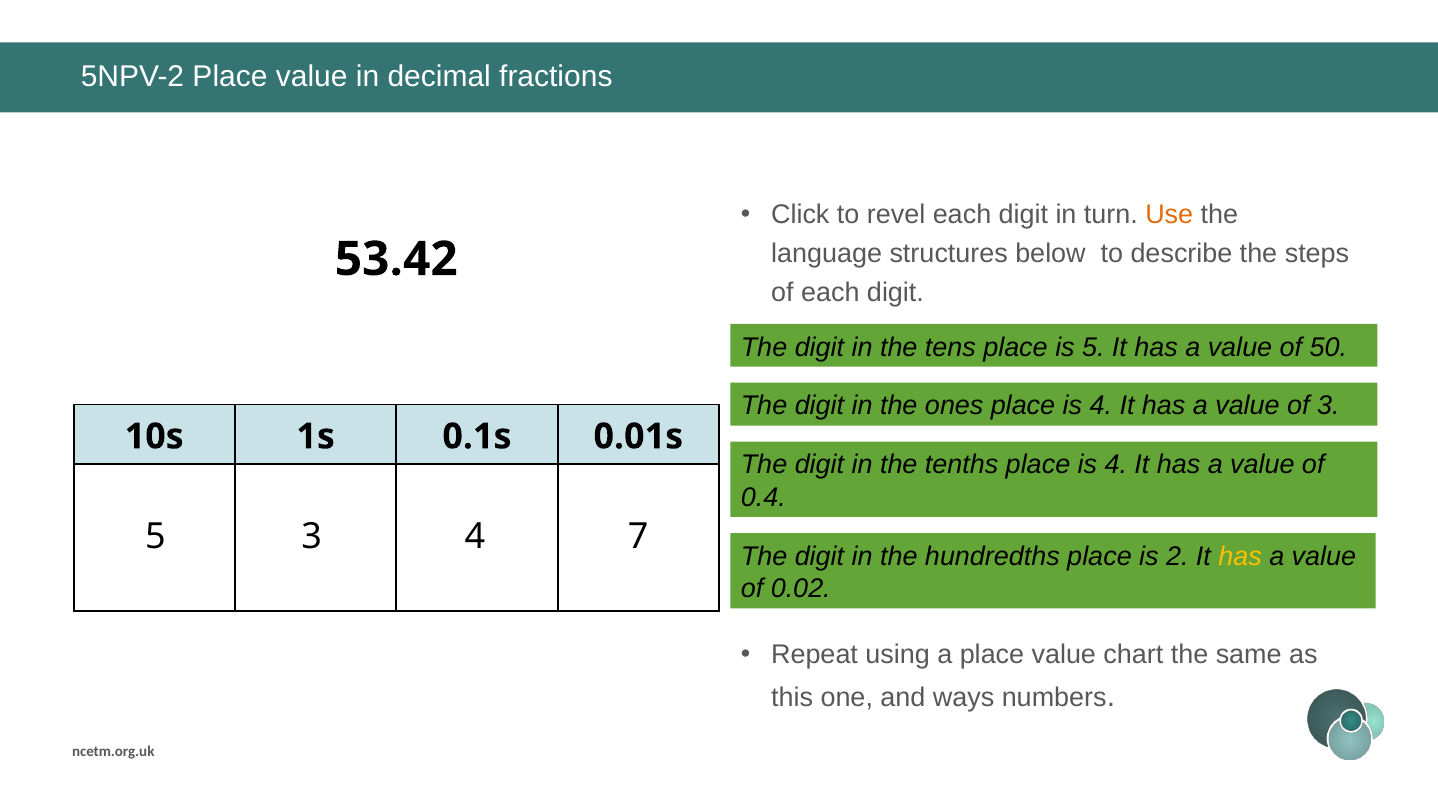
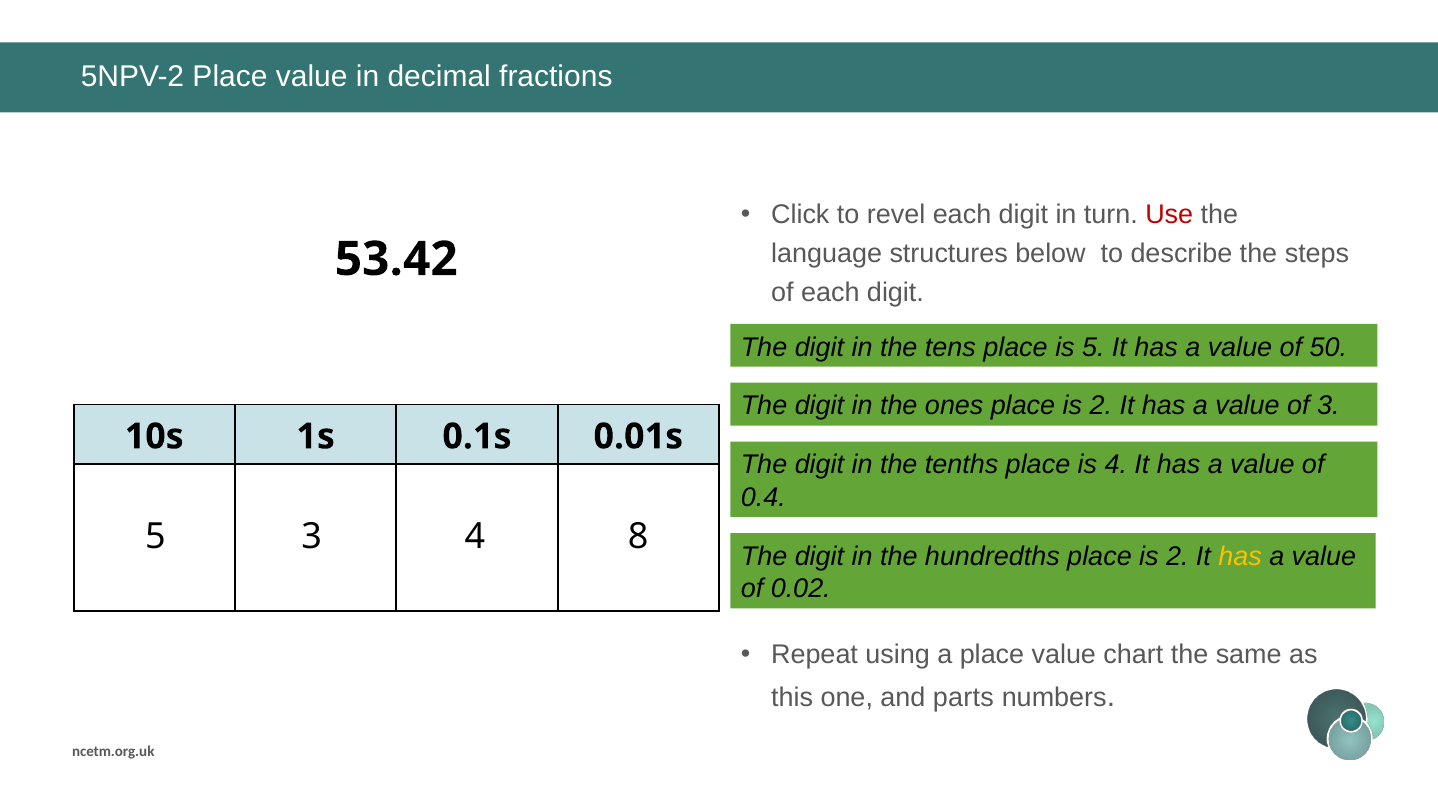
Use colour: orange -> red
ones place is 4: 4 -> 2
7: 7 -> 8
ways: ways -> parts
